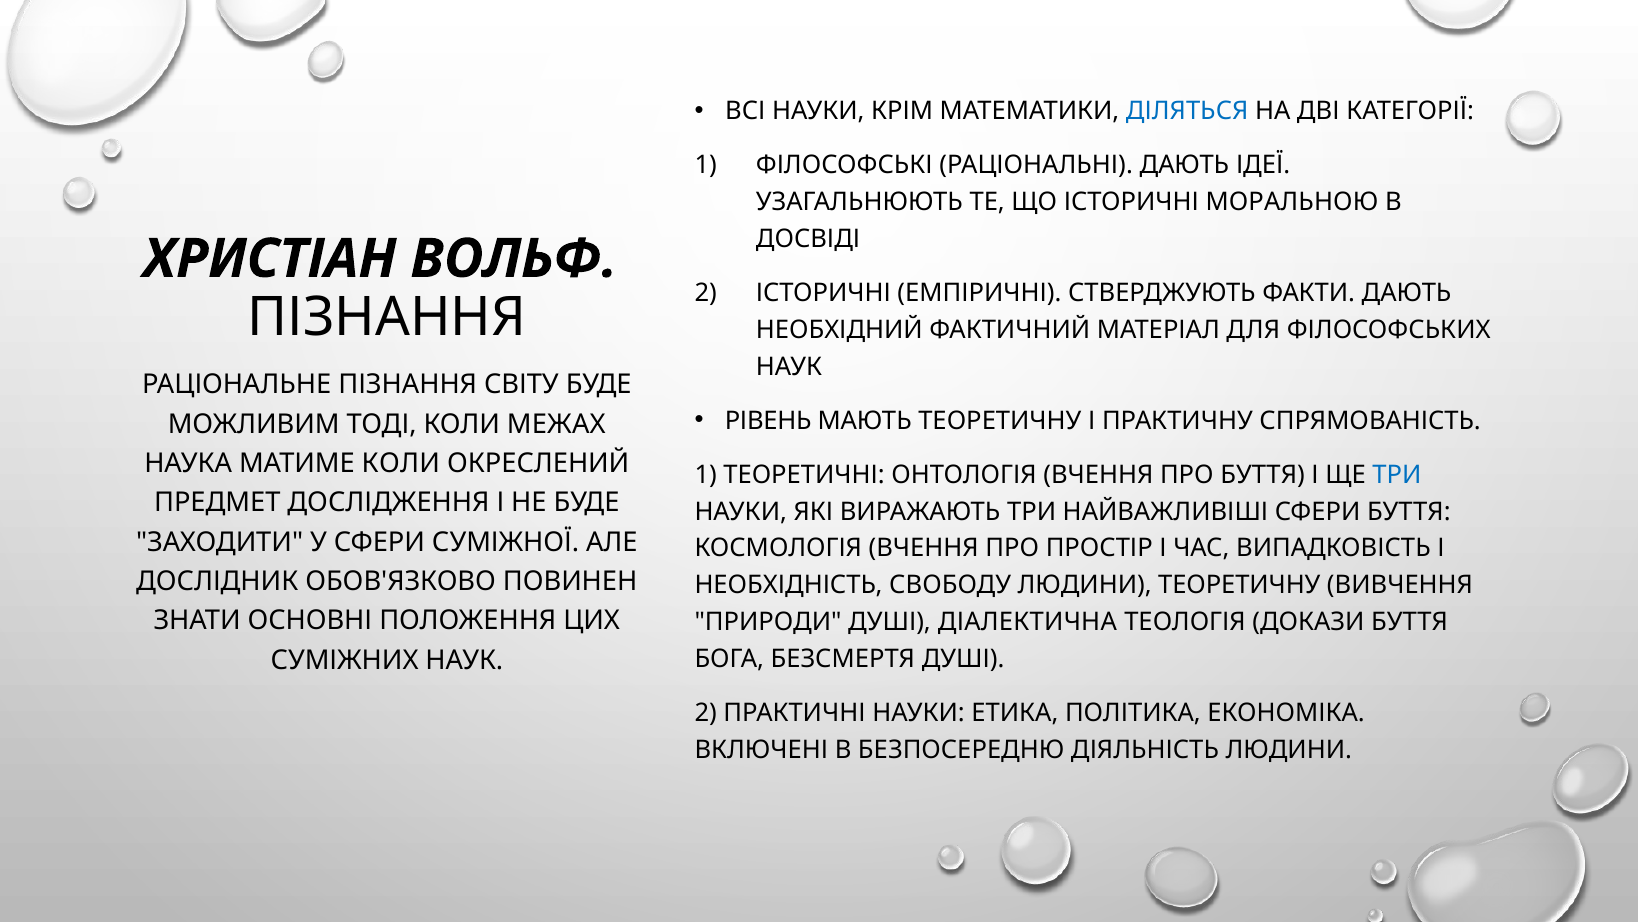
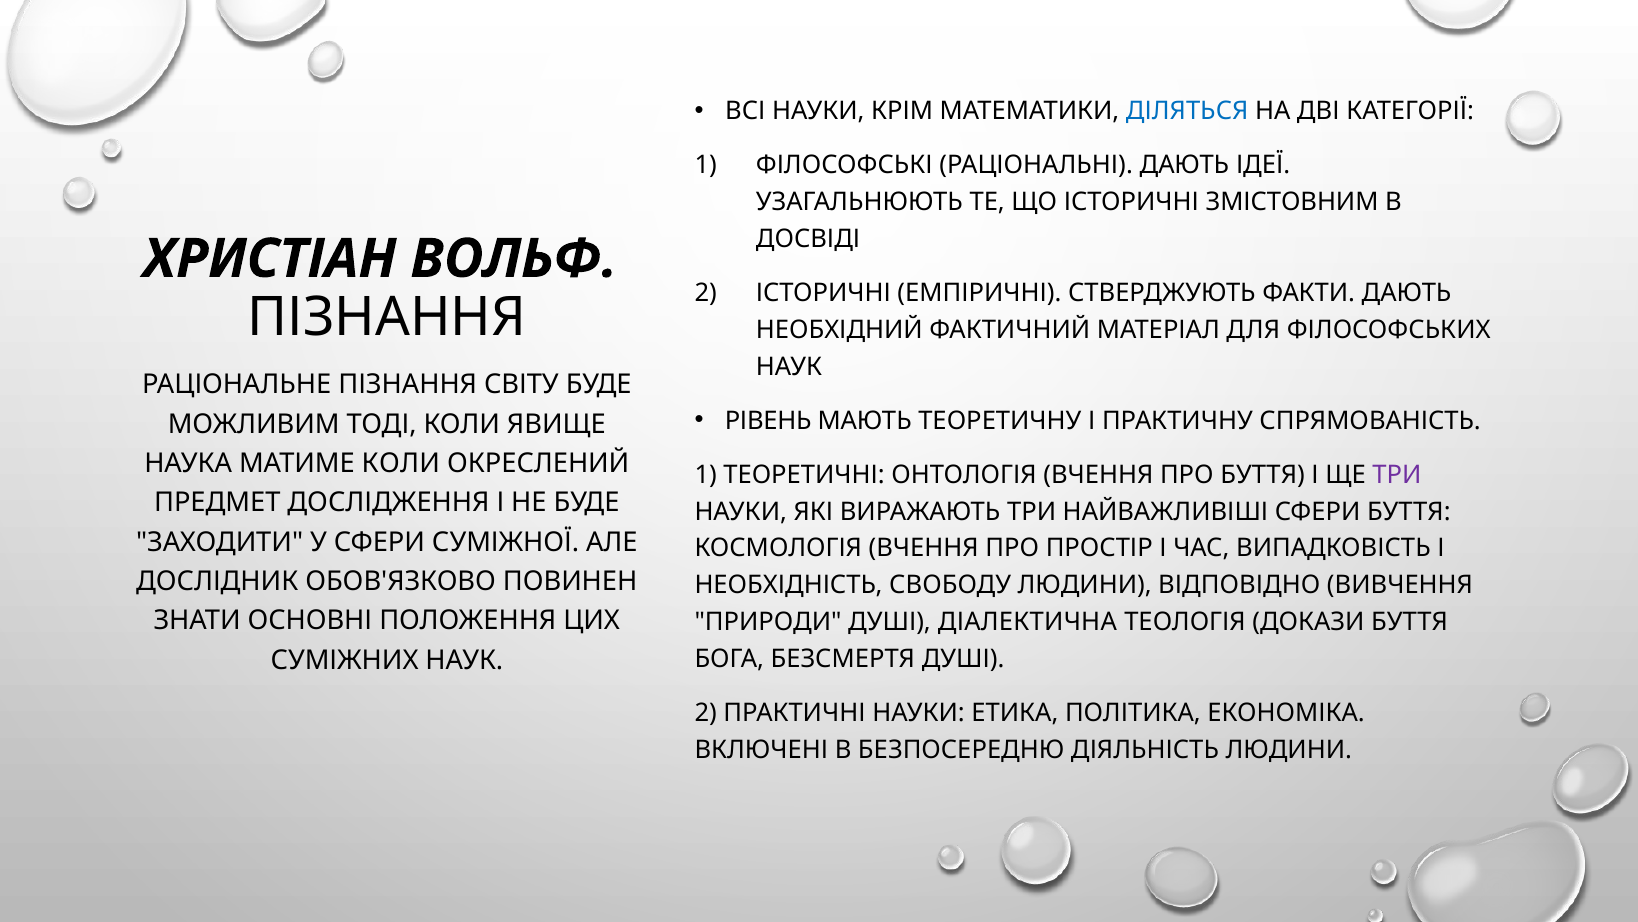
МОРАЛЬНОЮ: МОРАЛЬНОЮ -> ЗМІСТОВНИМ
МЕЖАХ: МЕЖАХ -> ЯВИЩЕ
ТРИ at (1397, 474) colour: blue -> purple
ЛЮДИНИ ТЕОРЕТИЧНУ: ТЕОРЕТИЧНУ -> ВІДПОВІДНО
